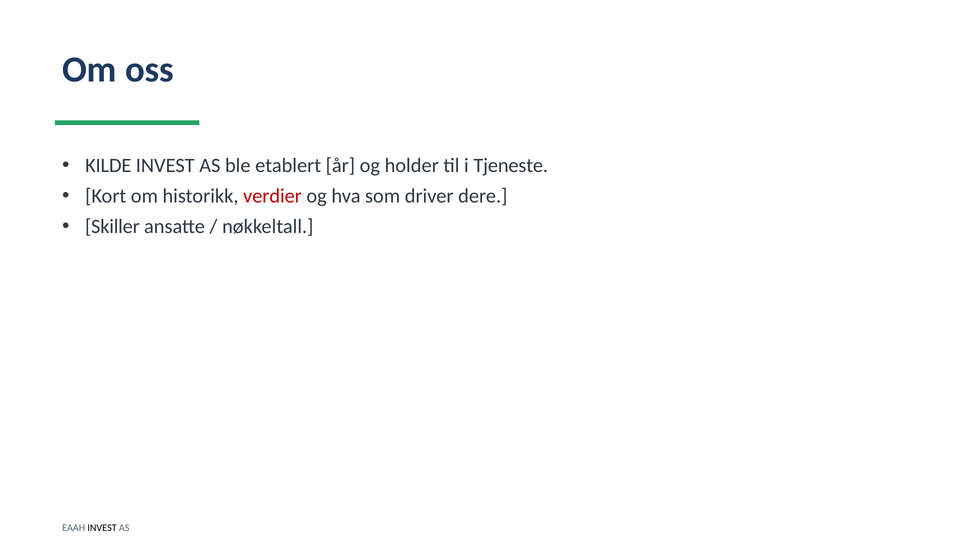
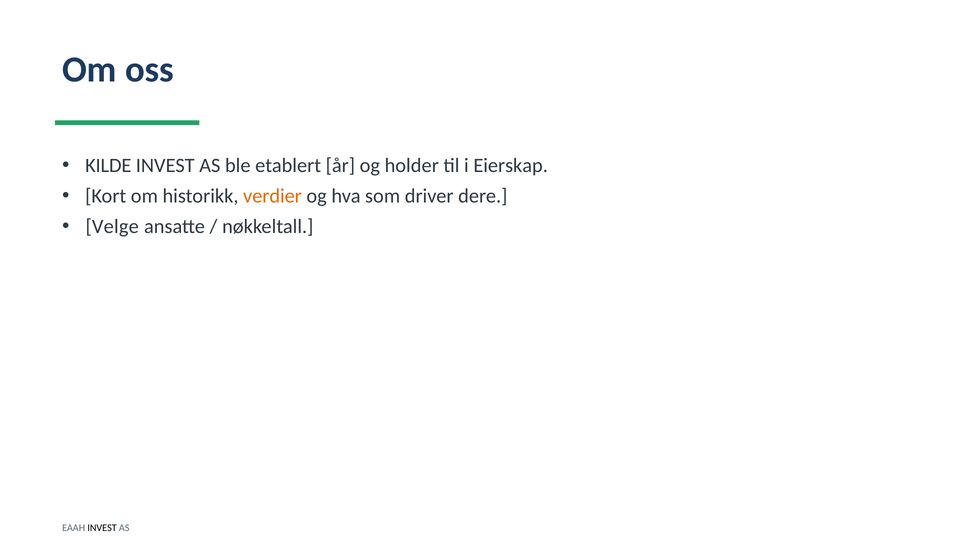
Tjeneste: Tjeneste -> Eierskap
verdier colour: red -> orange
Skiller: Skiller -> Velge
